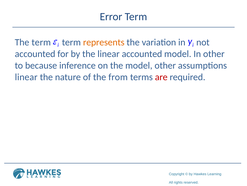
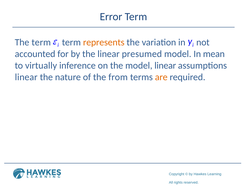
linear accounted: accounted -> presumed
In other: other -> mean
because: because -> virtually
model other: other -> linear
are colour: red -> orange
